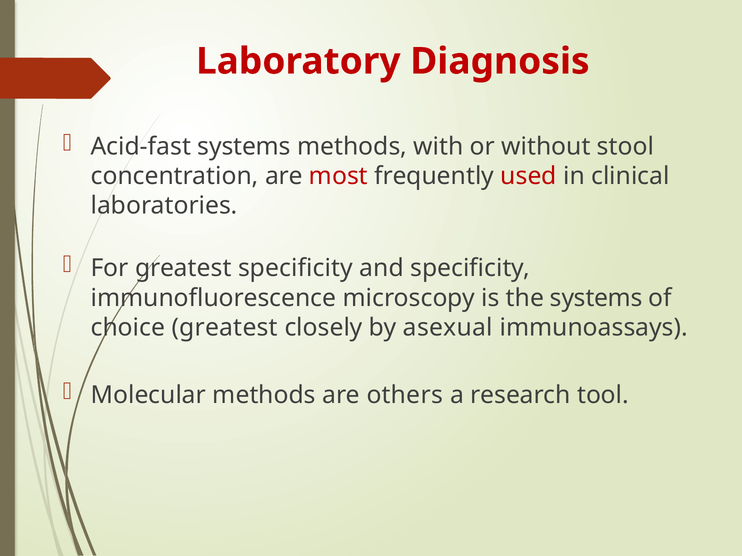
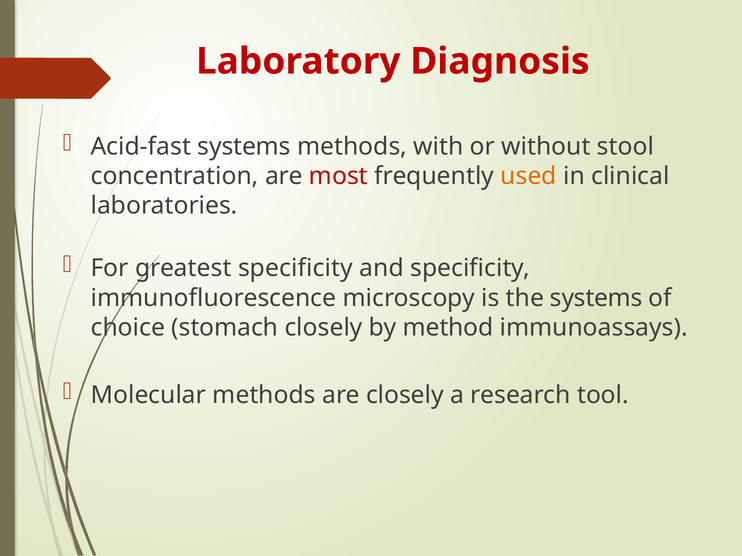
used colour: red -> orange
choice greatest: greatest -> stomach
asexual: asexual -> method
are others: others -> closely
